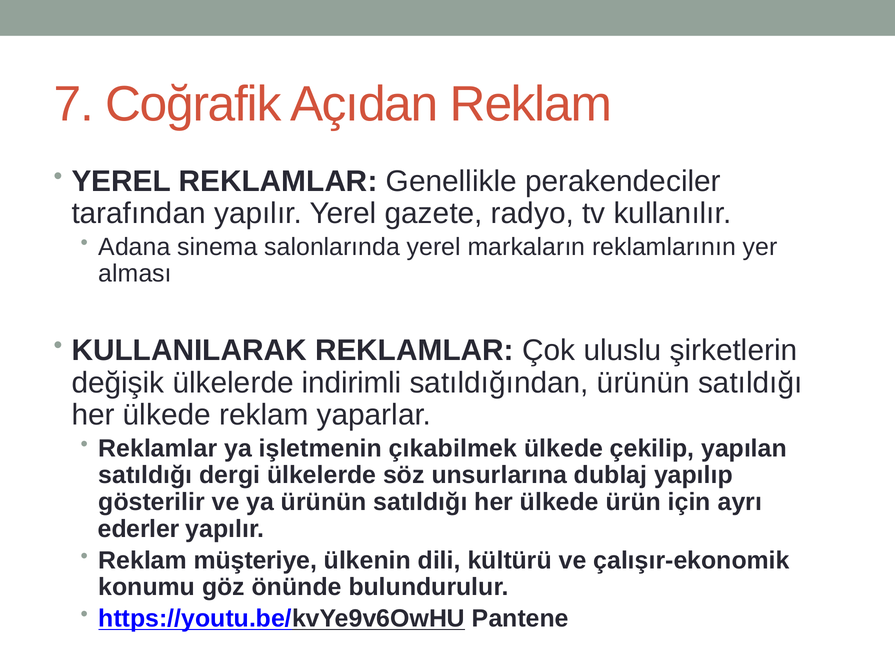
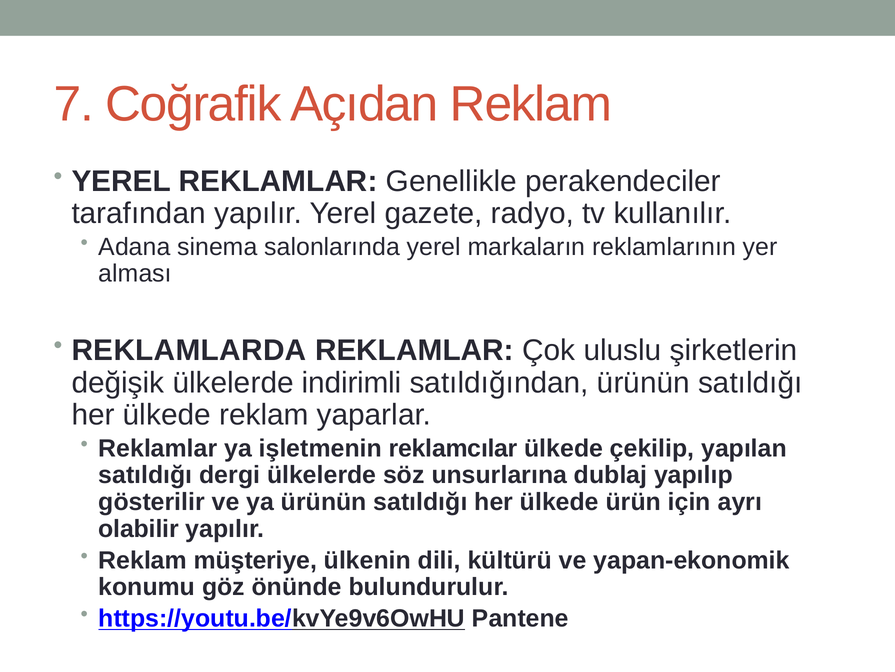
KULLANILARAK: KULLANILARAK -> REKLAMLARDA
çıkabilmek: çıkabilmek -> reklamcılar
ederler: ederler -> olabilir
çalışır-ekonomik: çalışır-ekonomik -> yapan-ekonomik
